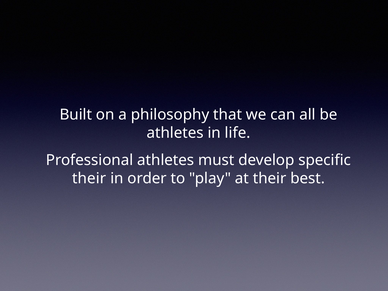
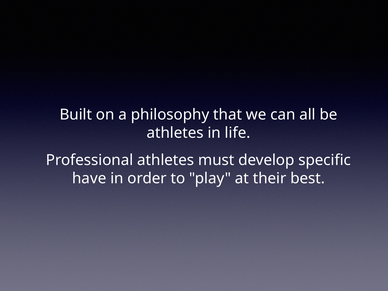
their at (89, 178): their -> have
